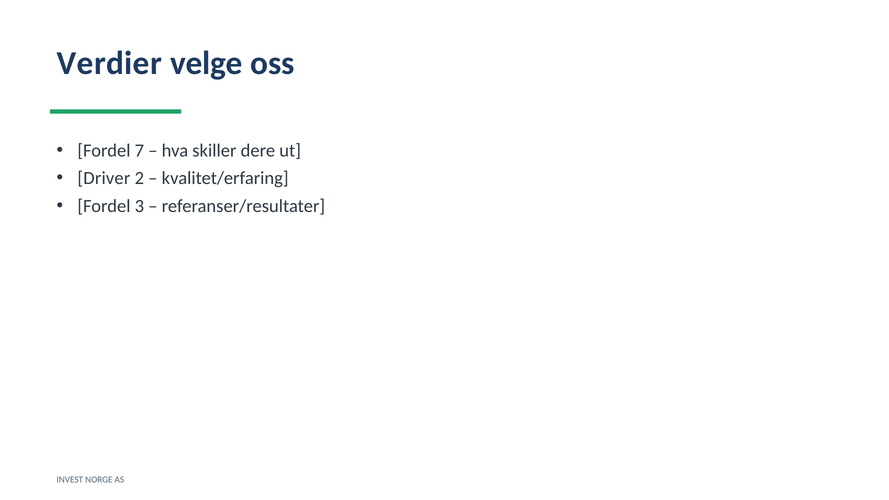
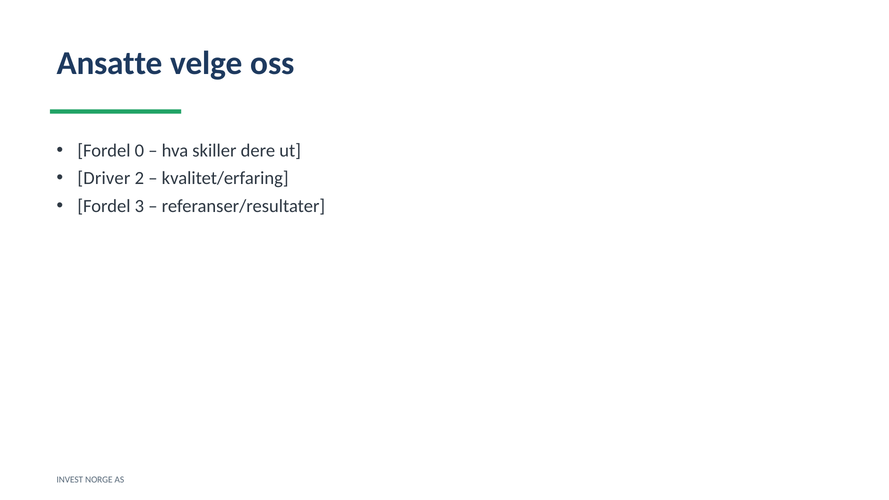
Verdier: Verdier -> Ansatte
7: 7 -> 0
